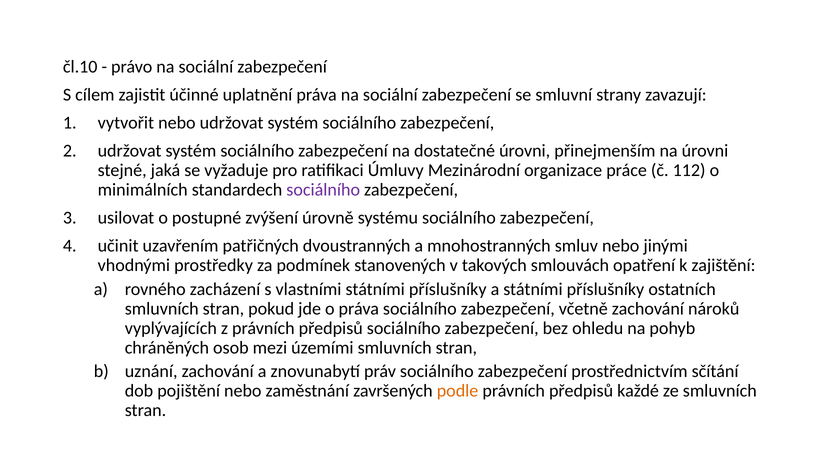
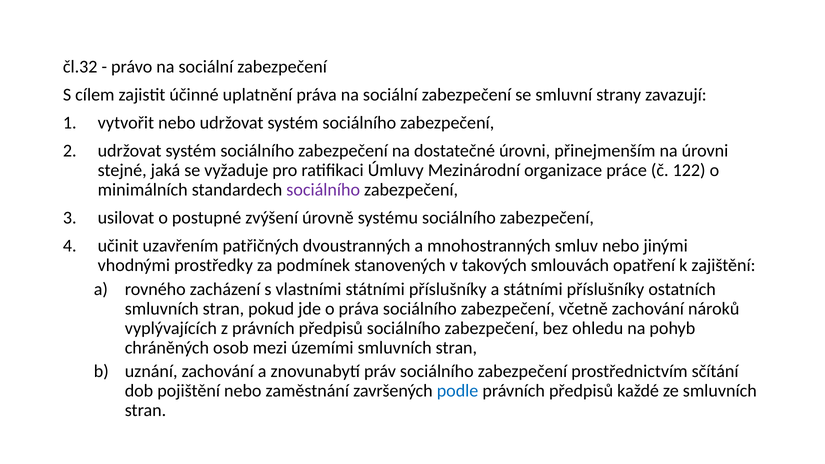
čl.10: čl.10 -> čl.32
112: 112 -> 122
podle colour: orange -> blue
